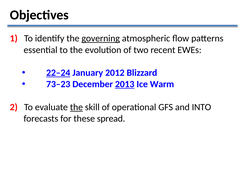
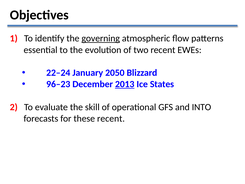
22–24 underline: present -> none
2012: 2012 -> 2050
73–23: 73–23 -> 96–23
Warm: Warm -> States
the at (76, 107) underline: present -> none
these spread: spread -> recent
